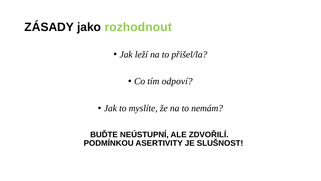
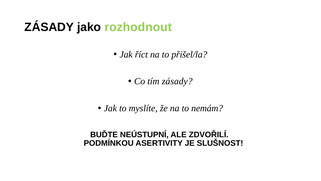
leží: leží -> říct
tím odpoví: odpoví -> zásady
